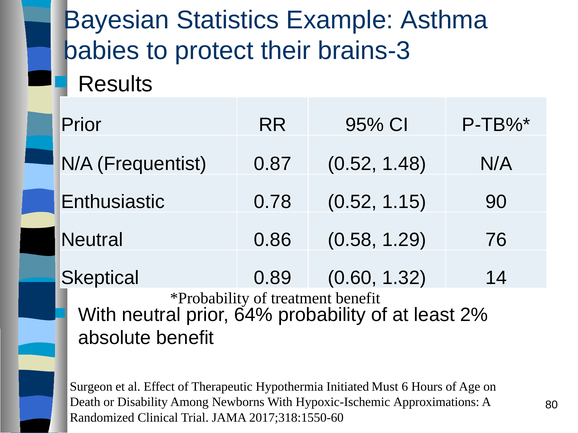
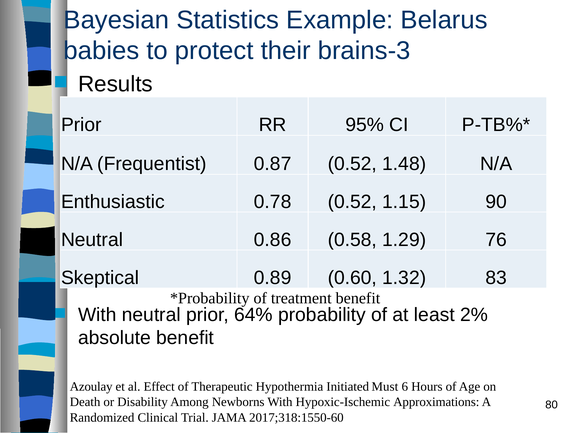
Asthma: Asthma -> Belarus
14: 14 -> 83
Surgeon: Surgeon -> Azoulay
